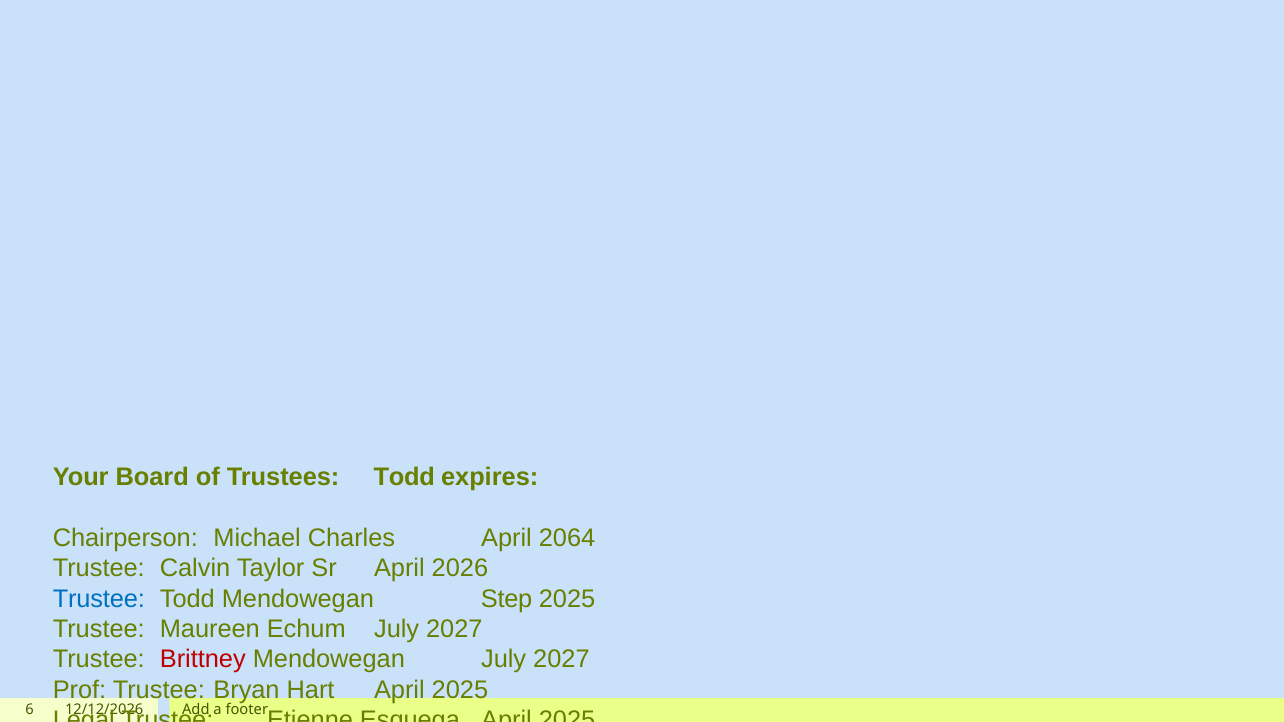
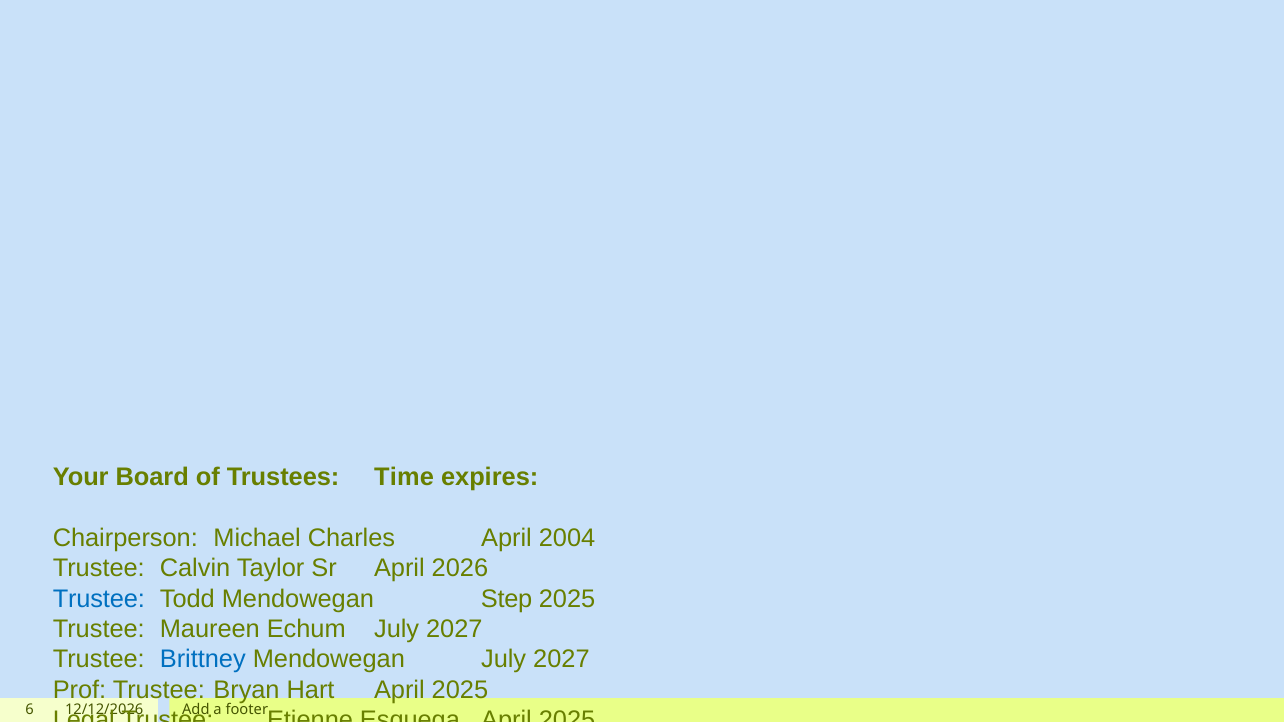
Trustees Todd: Todd -> Time
2064: 2064 -> 2004
Brittney colour: red -> blue
